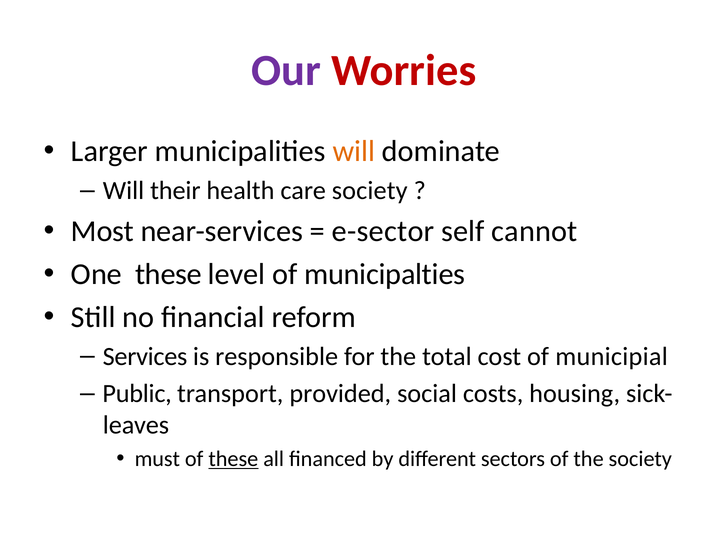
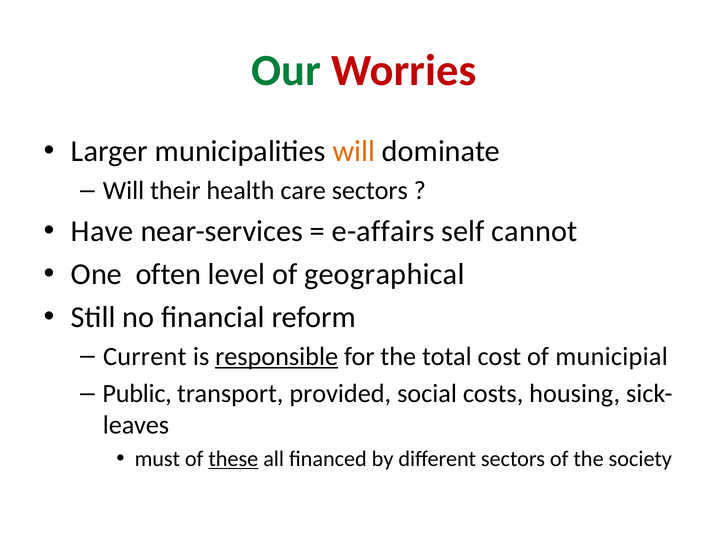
Our colour: purple -> green
care society: society -> sectors
Most: Most -> Have
e-sector: e-sector -> e-affairs
One these: these -> often
municipalties: municipalties -> geographical
Services: Services -> Current
responsible underline: none -> present
